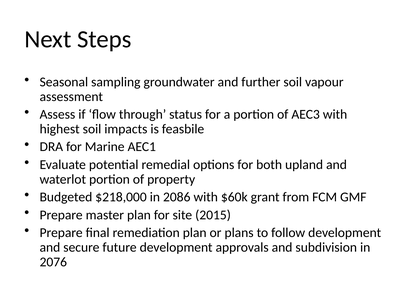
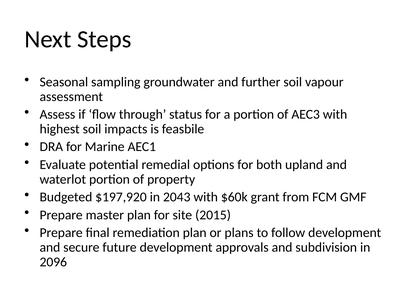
$218,000: $218,000 -> $197,920
2086: 2086 -> 2043
2076: 2076 -> 2096
